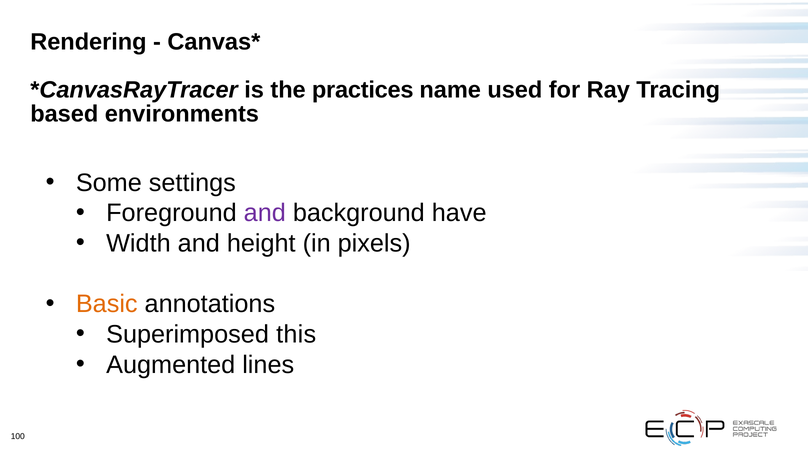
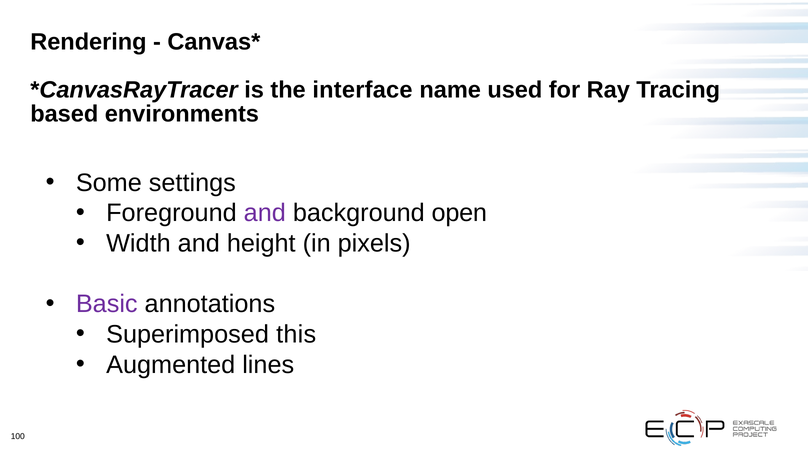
practices: practices -> interface
have: have -> open
Basic colour: orange -> purple
